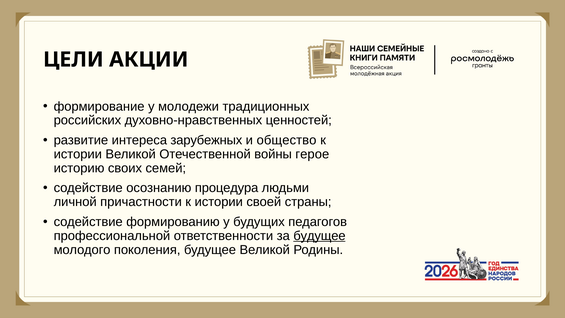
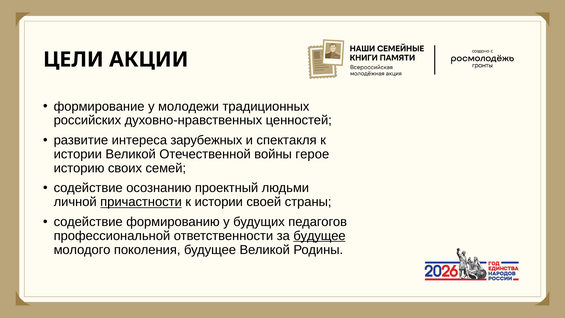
общество: общество -> спектакля
процедура: процедура -> проектный
причастности underline: none -> present
